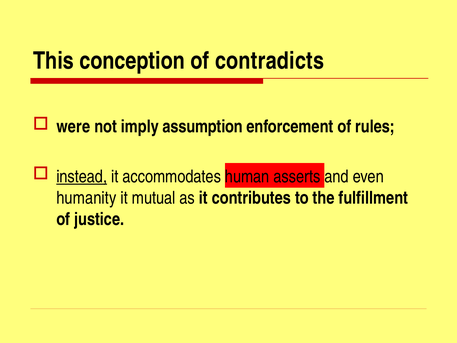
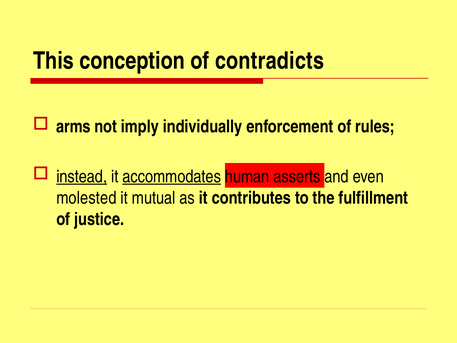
were: were -> arms
assumption: assumption -> individually
accommodates underline: none -> present
humanity: humanity -> molested
